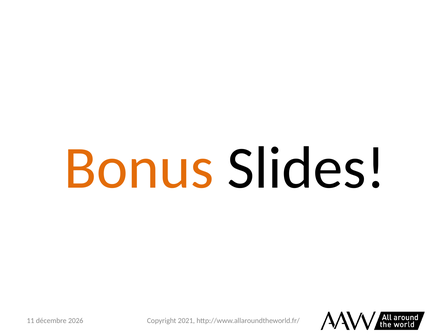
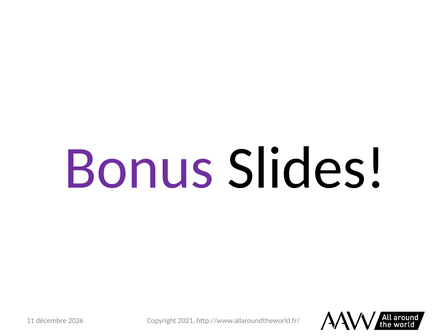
Bonus colour: orange -> purple
